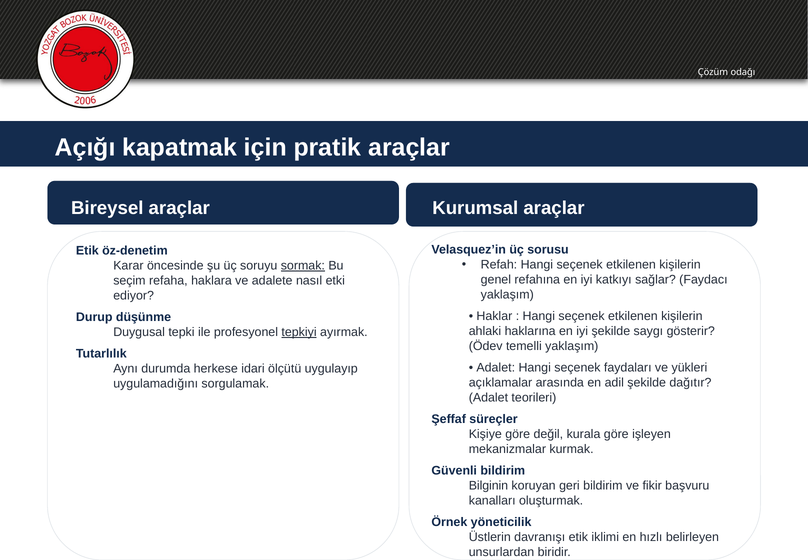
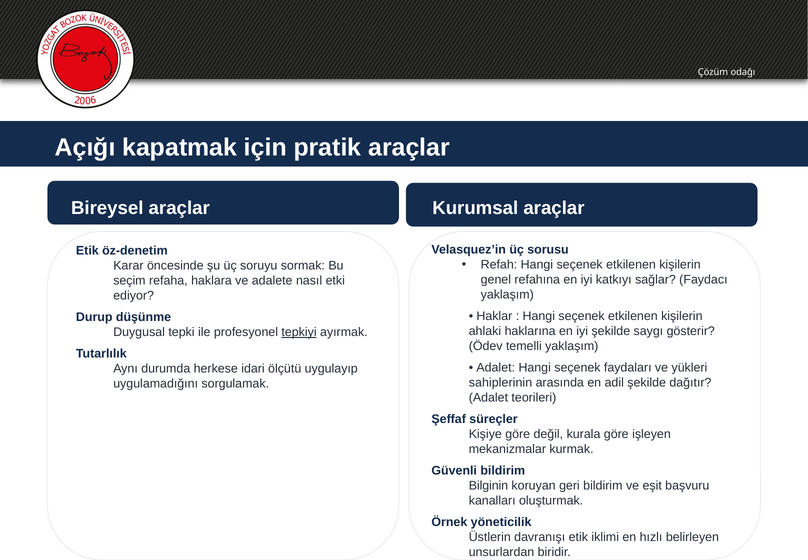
sormak underline: present -> none
açıklamalar: açıklamalar -> sahiplerinin
fikir: fikir -> eşit
